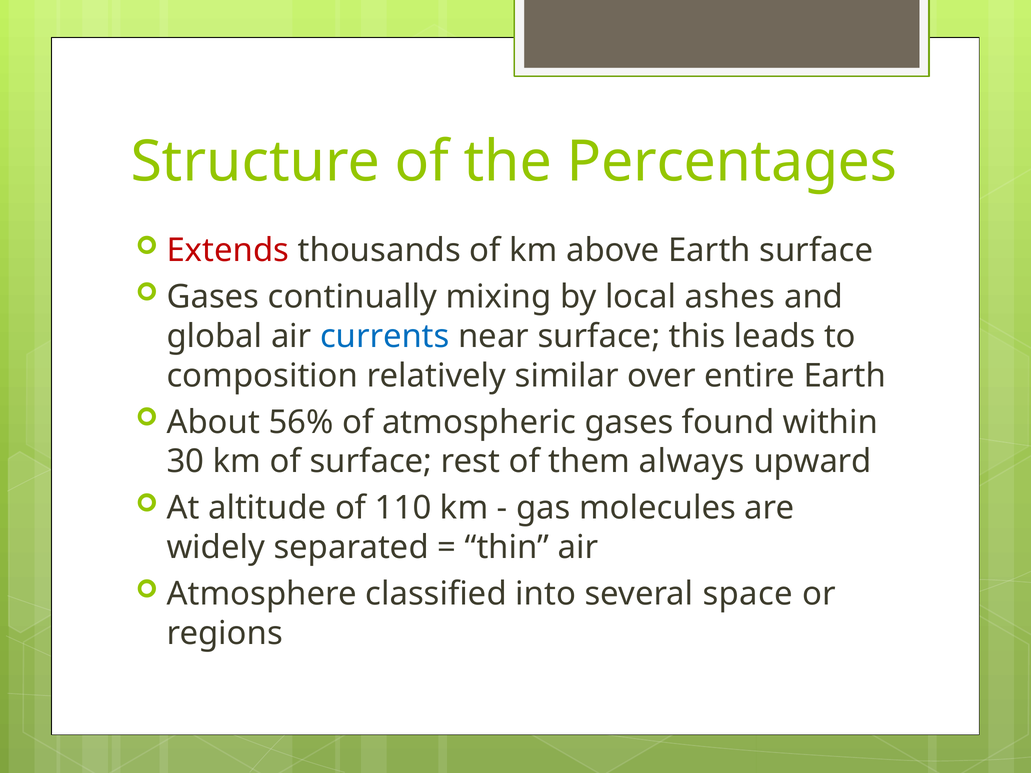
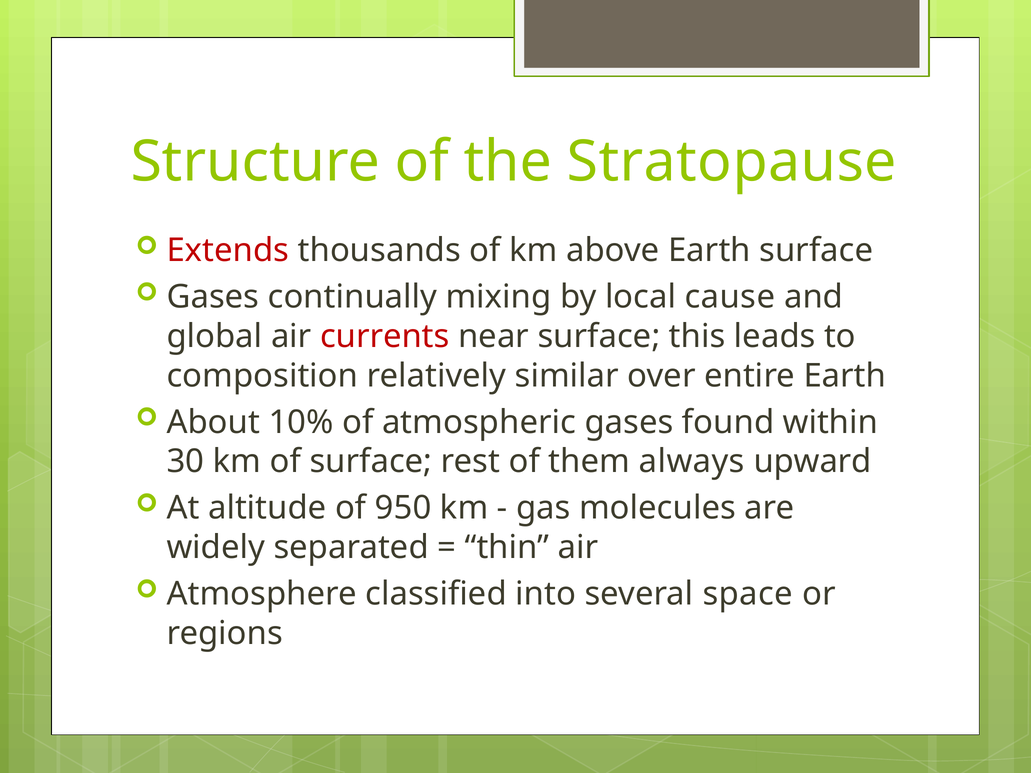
Percentages: Percentages -> Stratopause
ashes: ashes -> cause
currents colour: blue -> red
56%: 56% -> 10%
110: 110 -> 950
